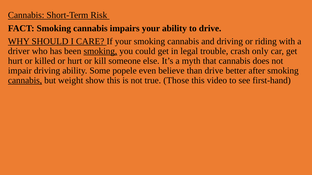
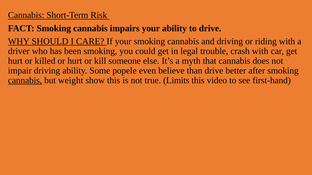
smoking at (100, 51) underline: present -> none
crash only: only -> with
Those: Those -> Limits
